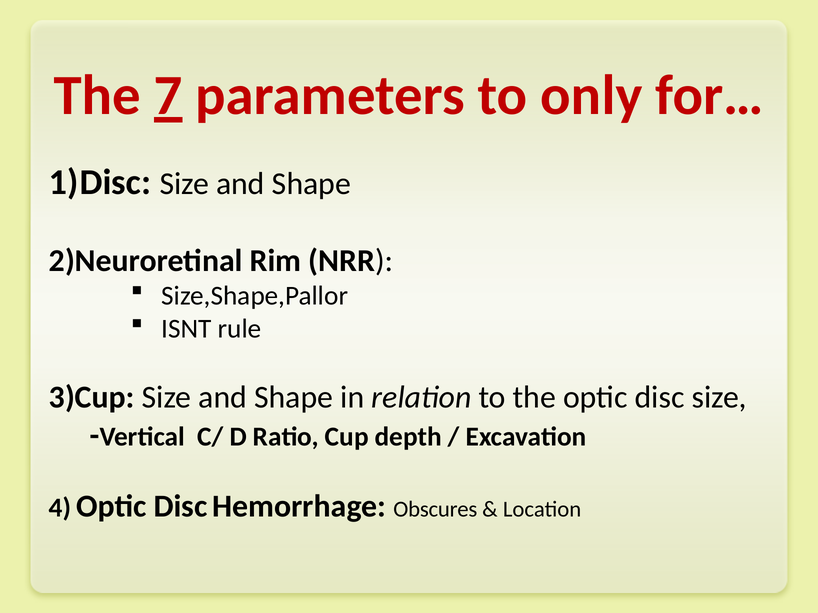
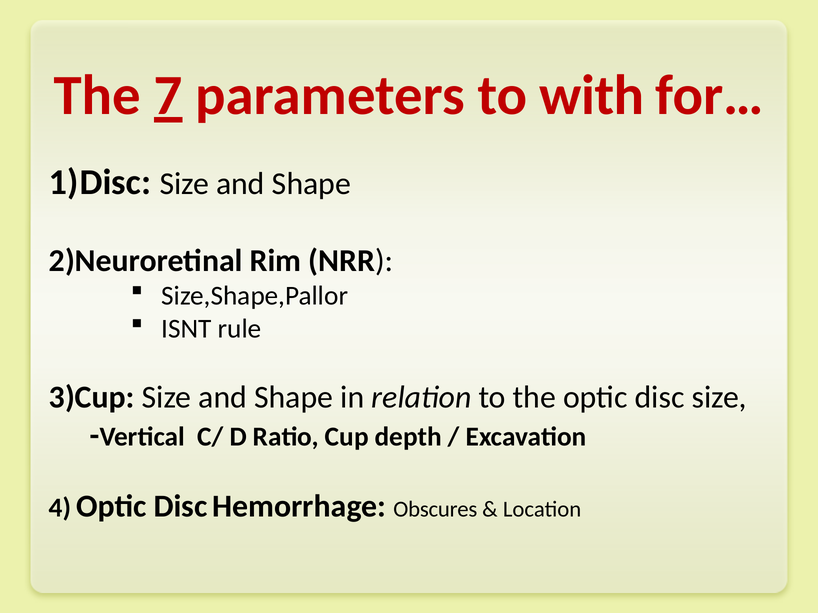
only: only -> with
